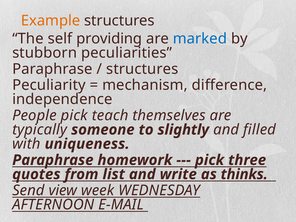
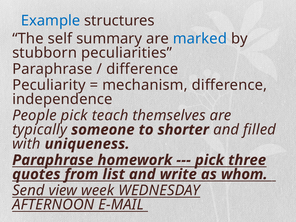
Example colour: orange -> blue
providing: providing -> summary
structures at (142, 69): structures -> difference
slightly: slightly -> shorter
thinks: thinks -> whom
